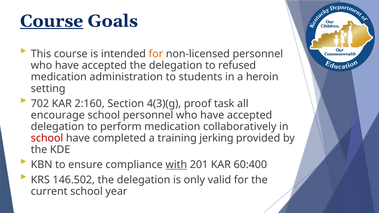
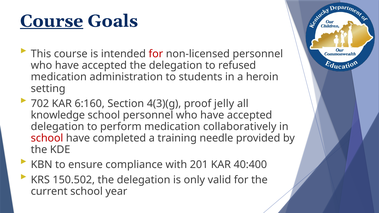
for at (156, 54) colour: orange -> red
2:160: 2:160 -> 6:160
task: task -> jelly
encourage: encourage -> knowledge
jerking: jerking -> needle
with underline: present -> none
60:400: 60:400 -> 40:400
146.502: 146.502 -> 150.502
